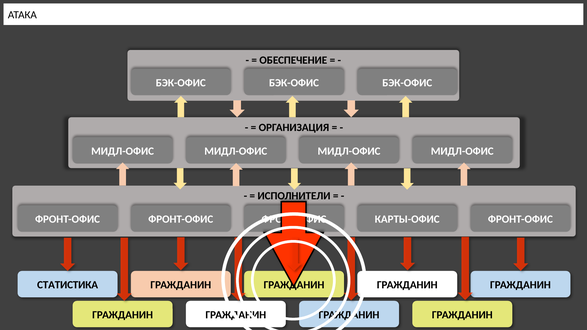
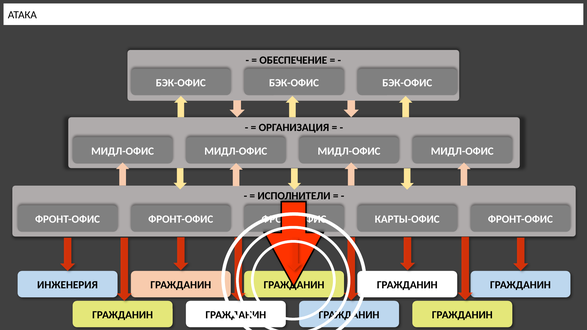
СТАТИСТИКА: СТАТИСТИКА -> ИНЖЕНЕРИЯ
